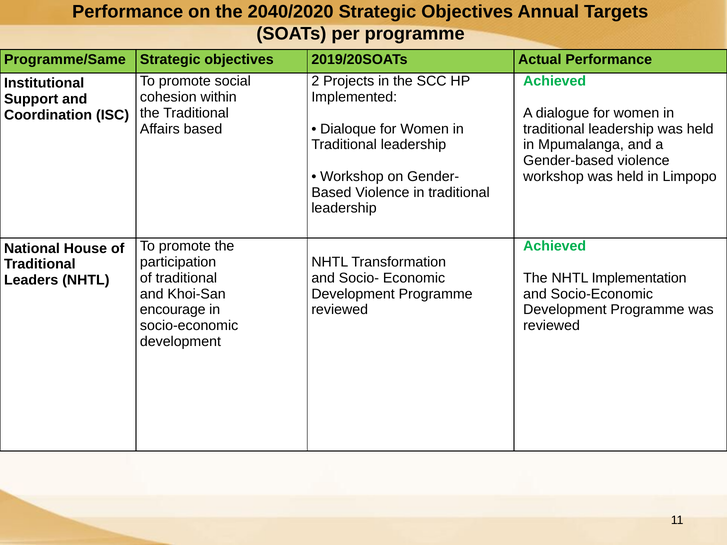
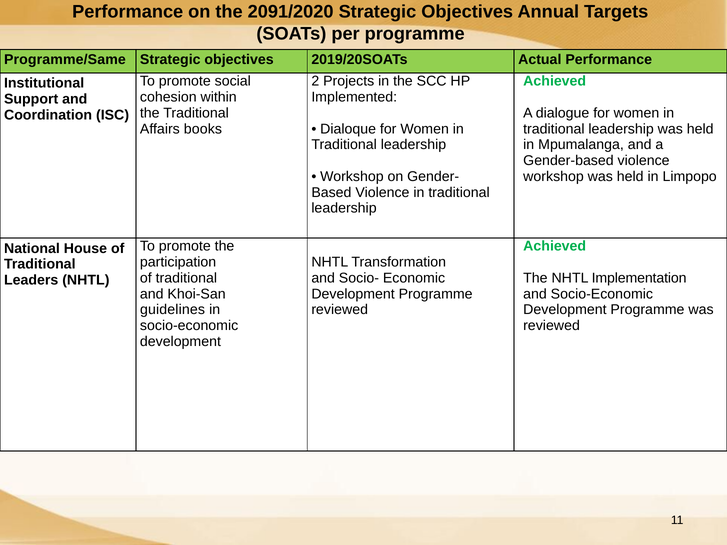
2040/2020: 2040/2020 -> 2091/2020
Affairs based: based -> books
encourage: encourage -> guidelines
